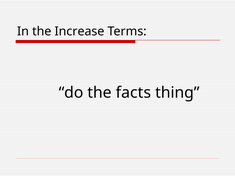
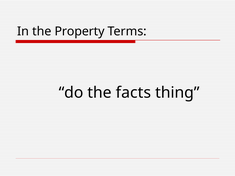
Increase: Increase -> Property
